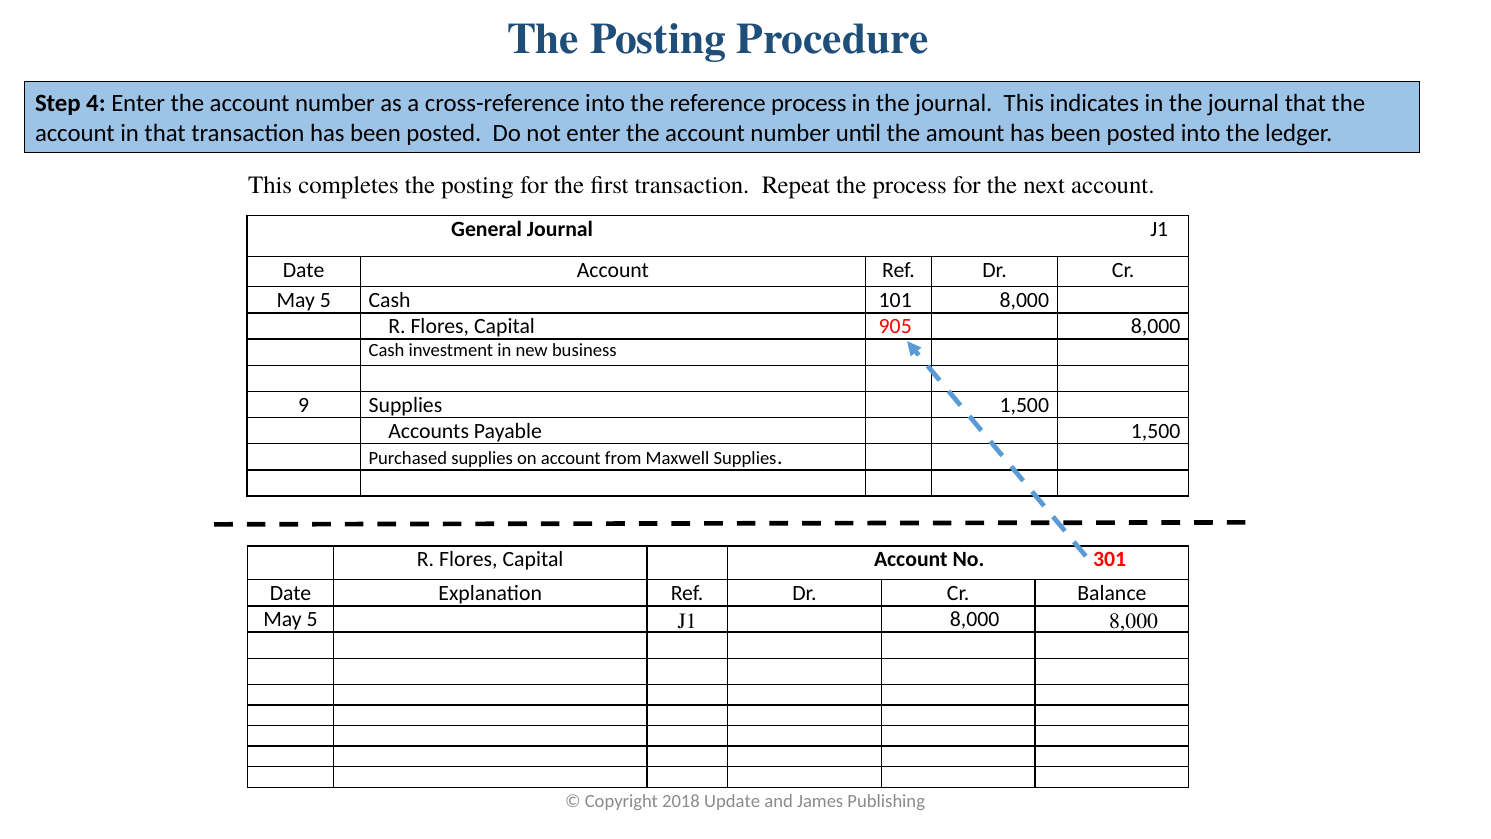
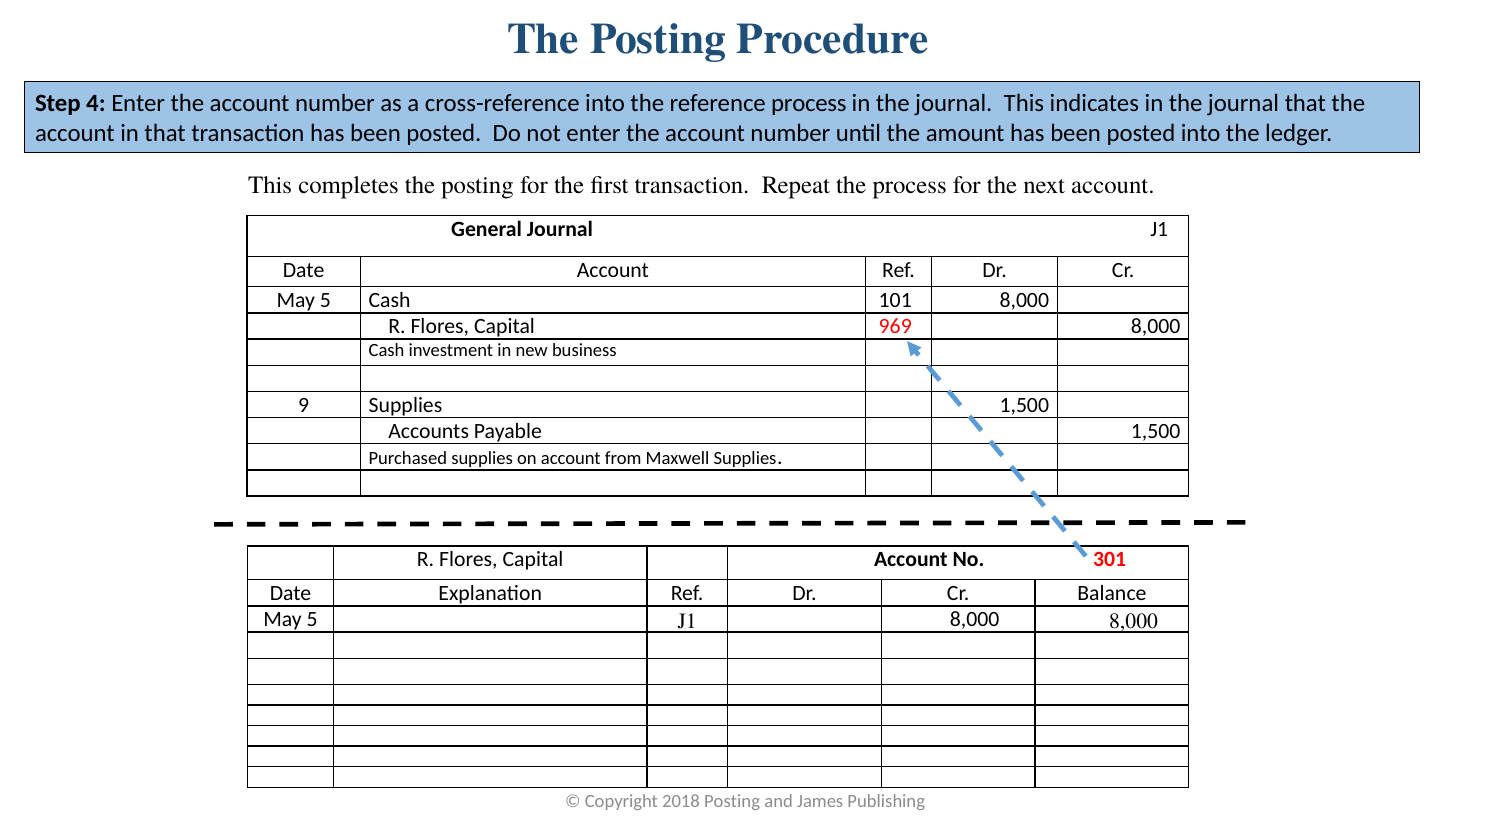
905: 905 -> 969
2018 Update: Update -> Posting
